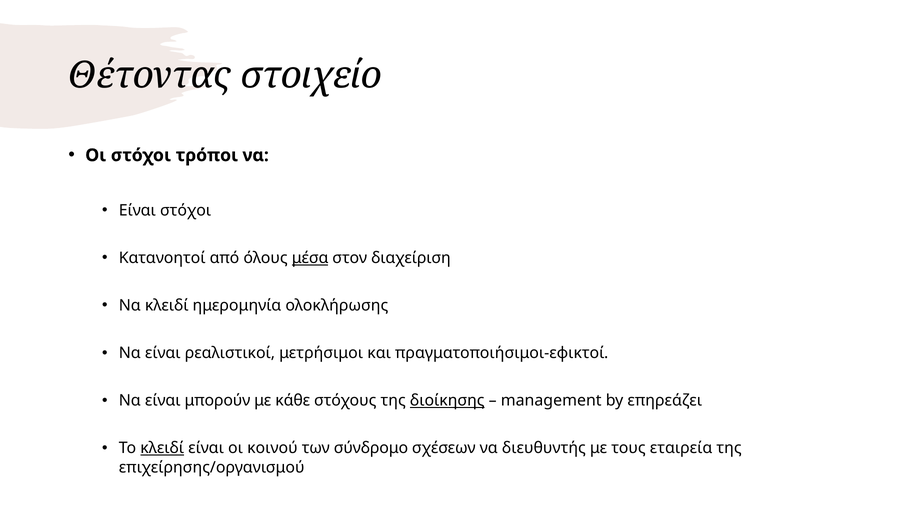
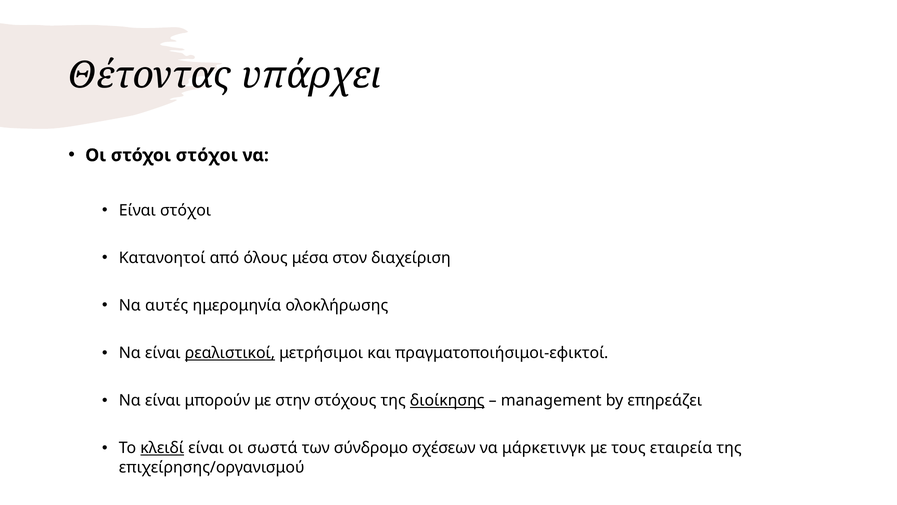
στοιχείο: στοιχείο -> υπάρχει
στόχοι τρόποι: τρόποι -> στόχοι
μέσα underline: present -> none
Να κλειδί: κλειδί -> αυτές
ρεαλιστικοί underline: none -> present
κάθε: κάθε -> στην
κοινού: κοινού -> σωστά
διευθυντής: διευθυντής -> μάρκετινγκ
